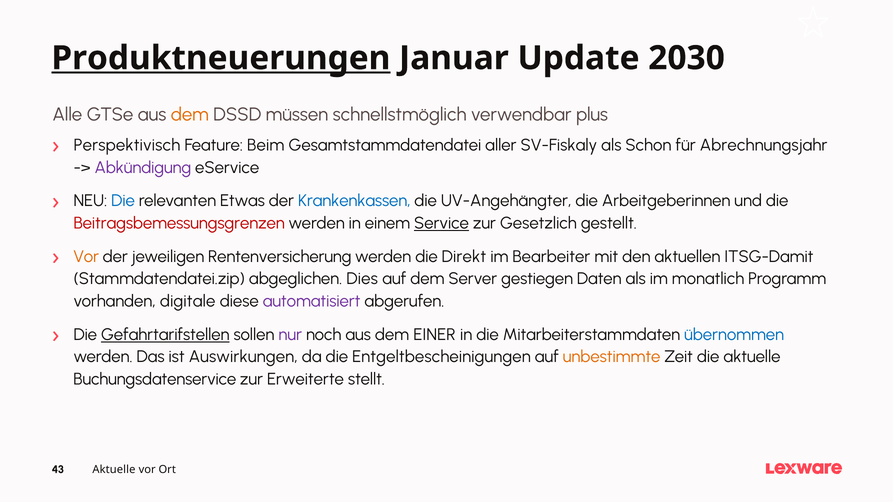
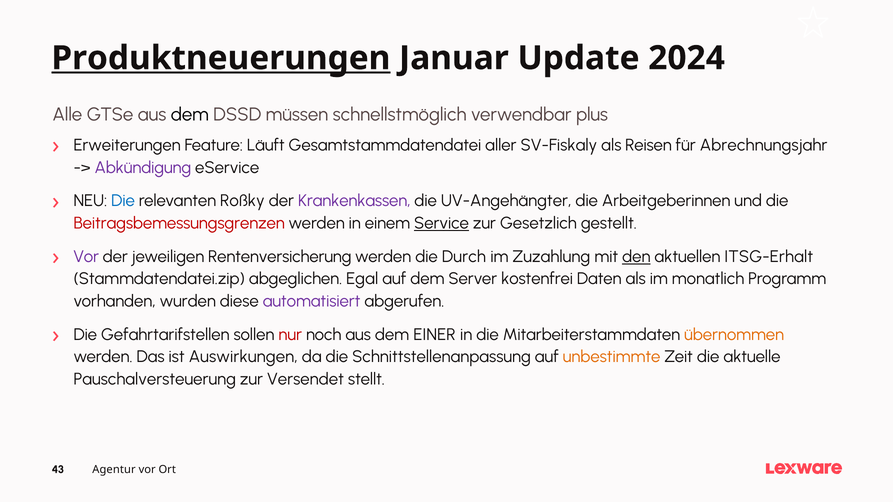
2030: 2030 -> 2024
dem at (190, 115) colour: orange -> black
Perspektivisch: Perspektivisch -> Erweiterungen
Beim: Beim -> Läuft
Schon: Schon -> Reisen
Etwas: Etwas -> Roßky
Krankenkassen colour: blue -> purple
Vor at (86, 257) colour: orange -> purple
Direkt: Direkt -> Durch
Bearbeiter: Bearbeiter -> Zuzahlung
den underline: none -> present
ITSG-Damit: ITSG-Damit -> ITSG-Erhalt
Dies: Dies -> Egal
gestiegen: gestiegen -> kostenfrei
digitale: digitale -> wurden
Gefahrtarifstellen underline: present -> none
nur colour: purple -> red
übernommen colour: blue -> orange
Entgeltbescheinigungen: Entgeltbescheinigungen -> Schnittstellenanpassung
Buchungsdatenservice: Buchungsdatenservice -> Pauschalversteuerung
Erweiterte: Erweiterte -> Versendet
Aktuelle at (114, 470): Aktuelle -> Agentur
